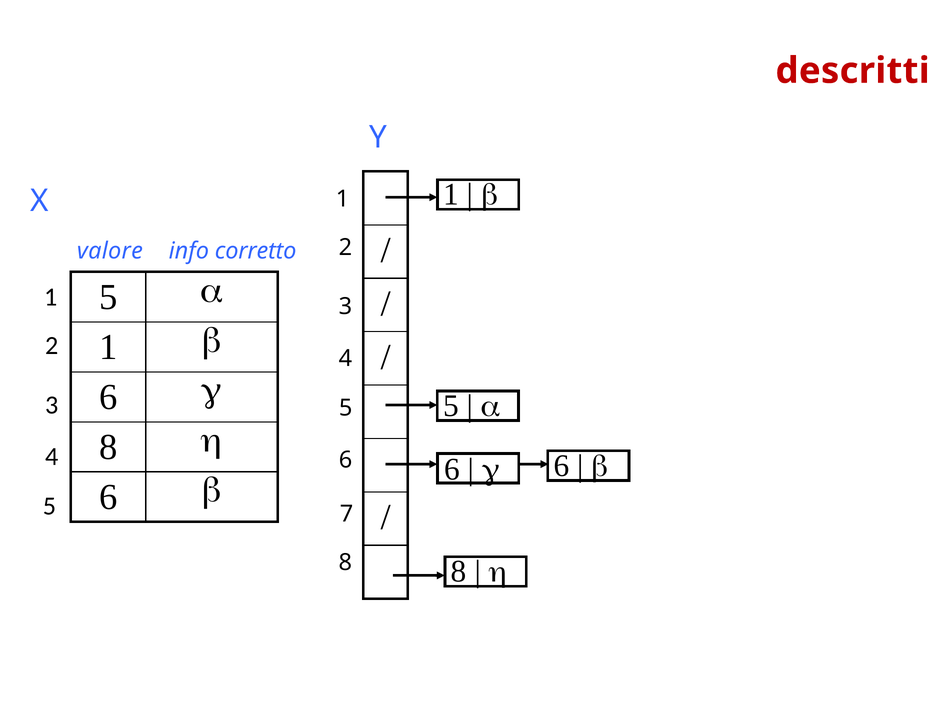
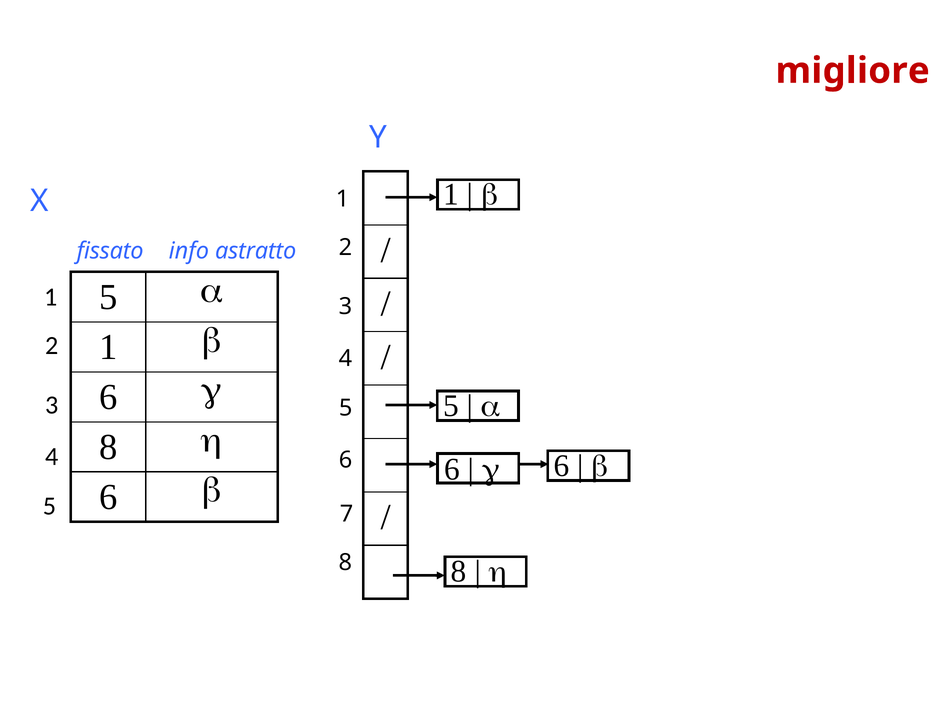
descritti: descritti -> migliore
valore: valore -> fissato
corretto: corretto -> astratto
